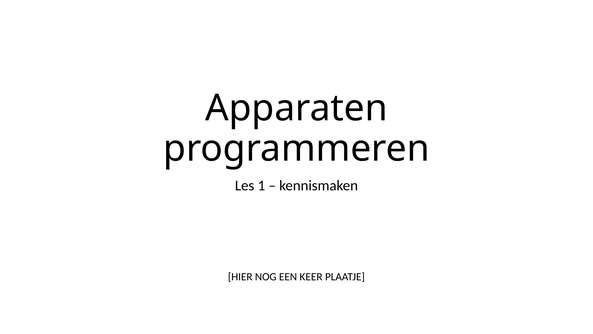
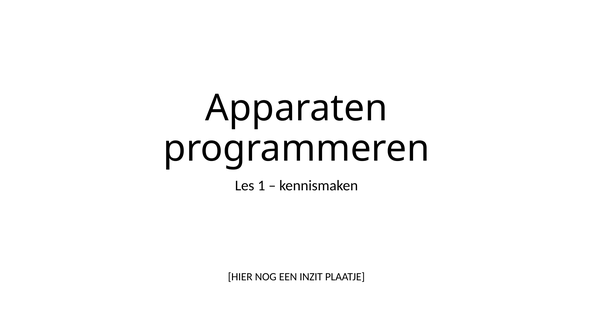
KEER: KEER -> INZIT
